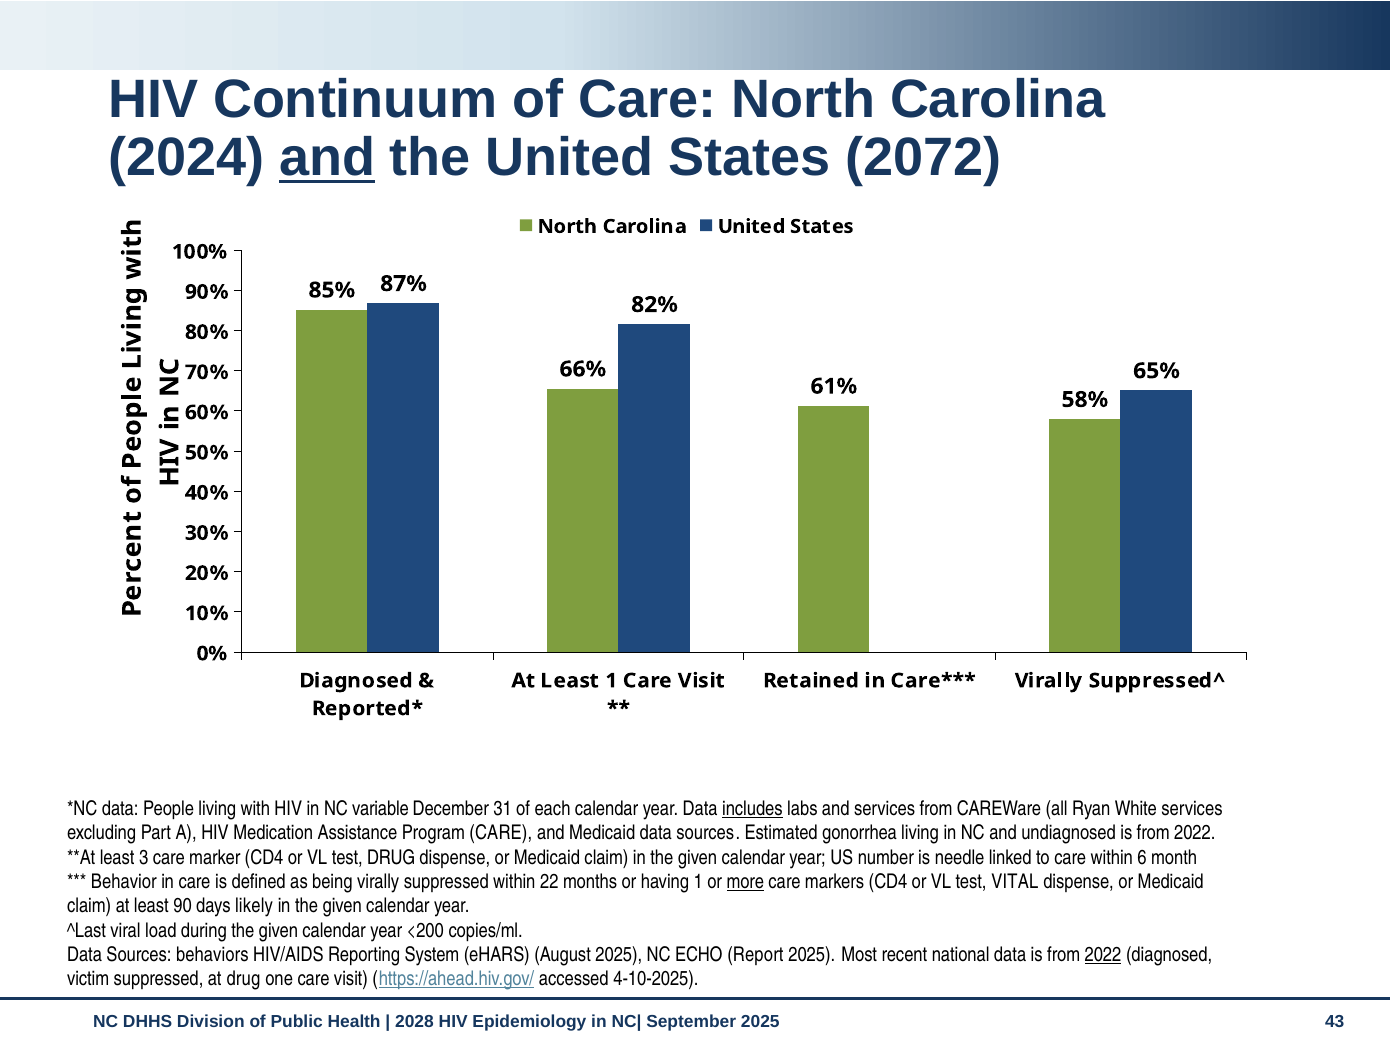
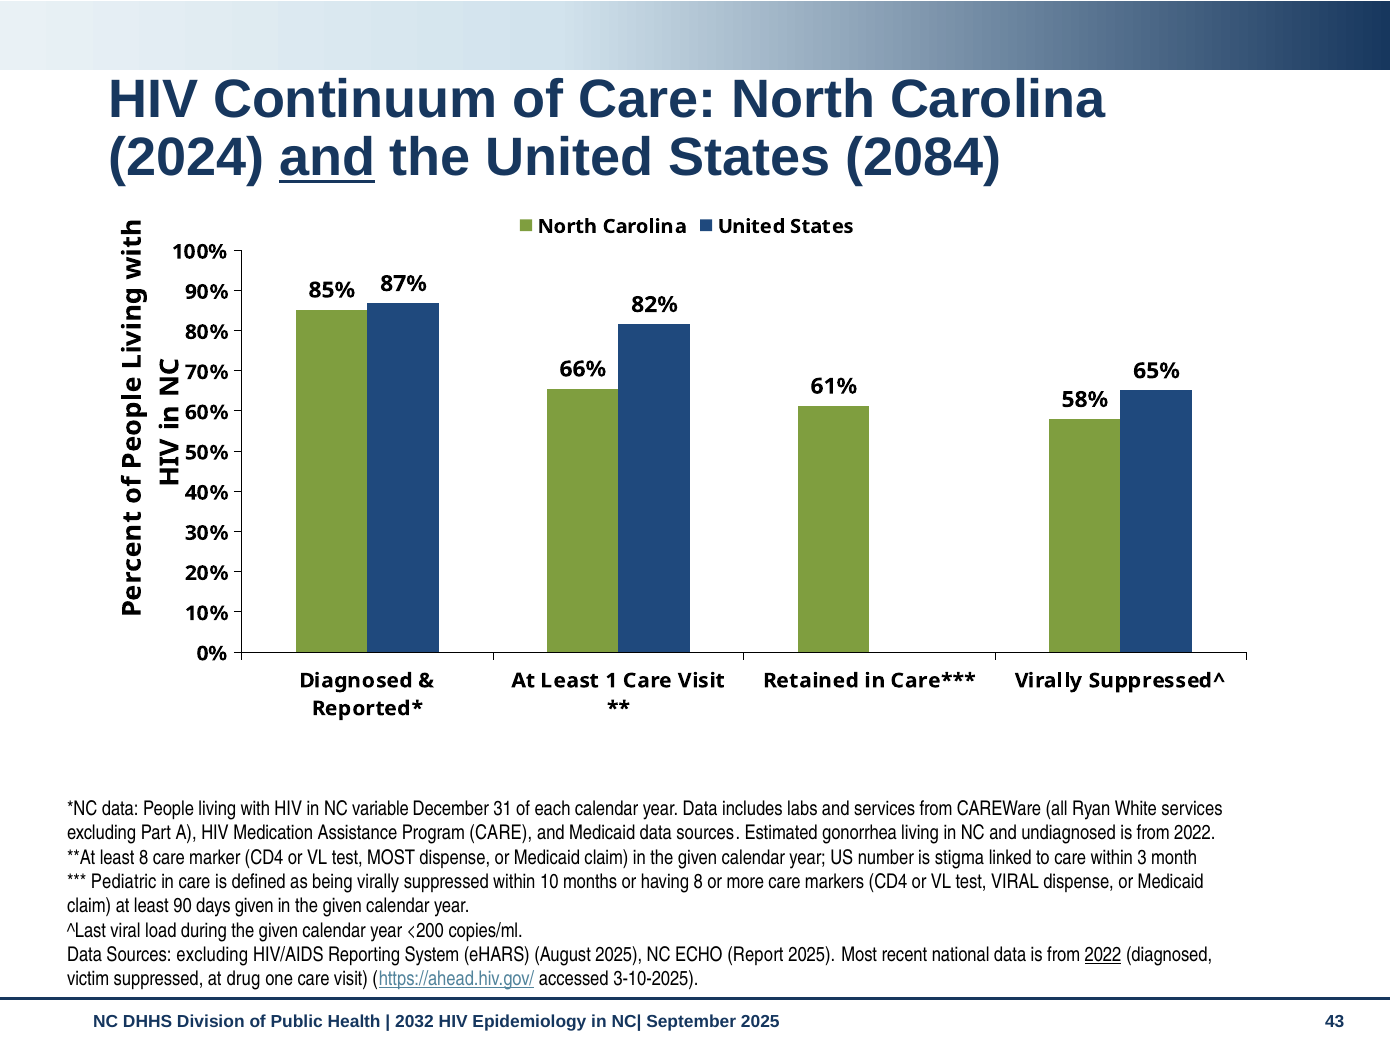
2072: 2072 -> 2084
includes underline: present -> none
least 3: 3 -> 8
test DRUG: DRUG -> MOST
needle: needle -> stigma
6: 6 -> 3
Behavior: Behavior -> Pediatric
22: 22 -> 10
having 1: 1 -> 8
more underline: present -> none
test VITAL: VITAL -> VIRAL
days likely: likely -> given
Sources behaviors: behaviors -> excluding
4-10-2025: 4-10-2025 -> 3-10-2025
2028: 2028 -> 2032
